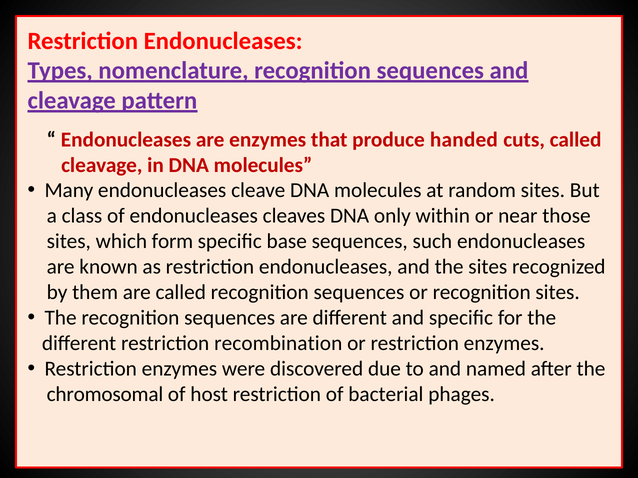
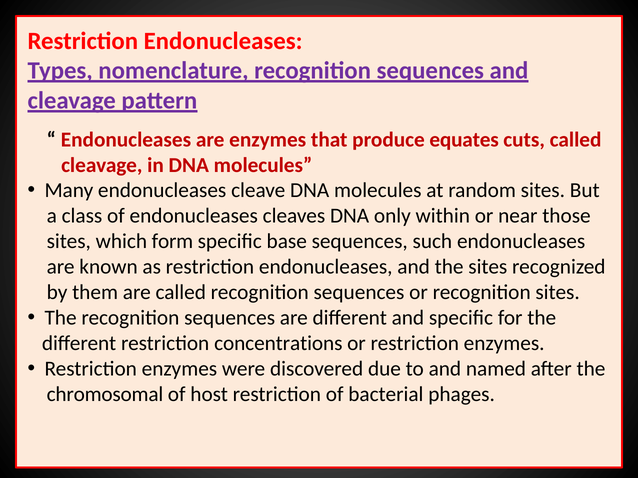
handed: handed -> equates
recombination: recombination -> concentrations
